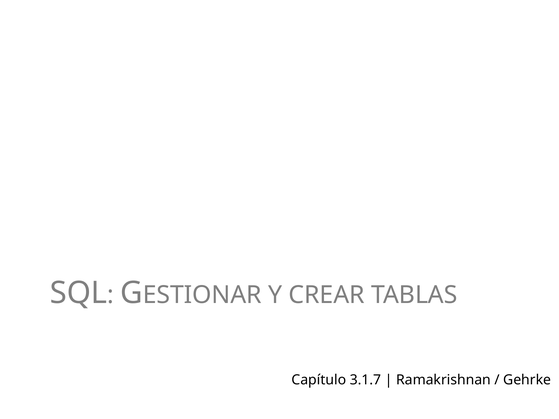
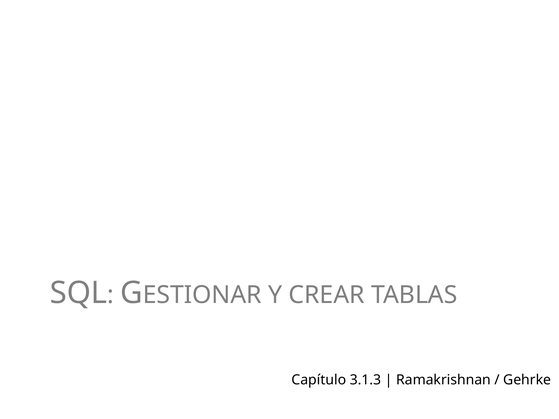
3.1.7: 3.1.7 -> 3.1.3
